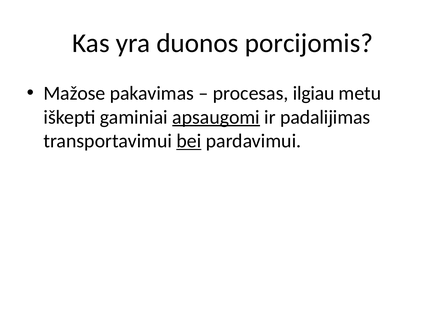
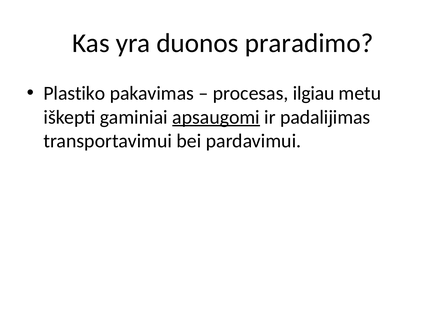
porcijomis: porcijomis -> praradimo
Mažose: Mažose -> Plastiko
bei underline: present -> none
